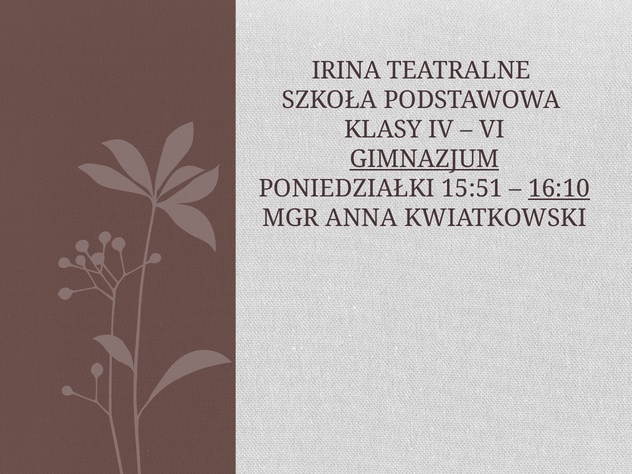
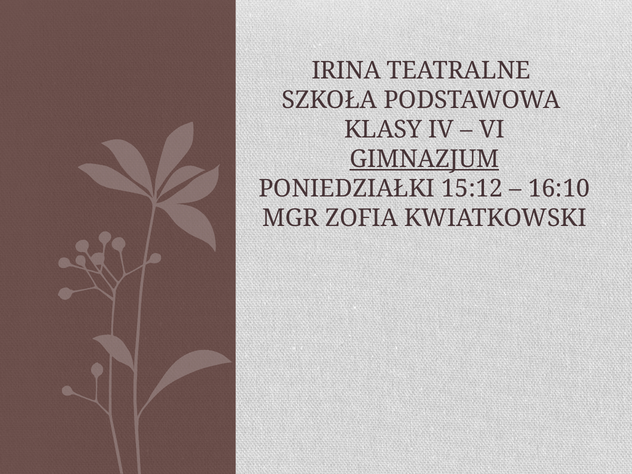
15:51: 15:51 -> 15:12
16:10 underline: present -> none
ANNA: ANNA -> ZOFIA
